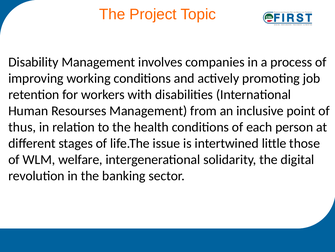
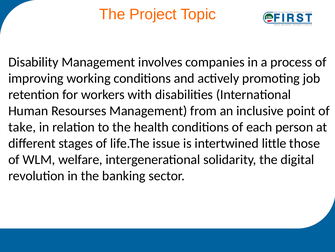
thus: thus -> take
